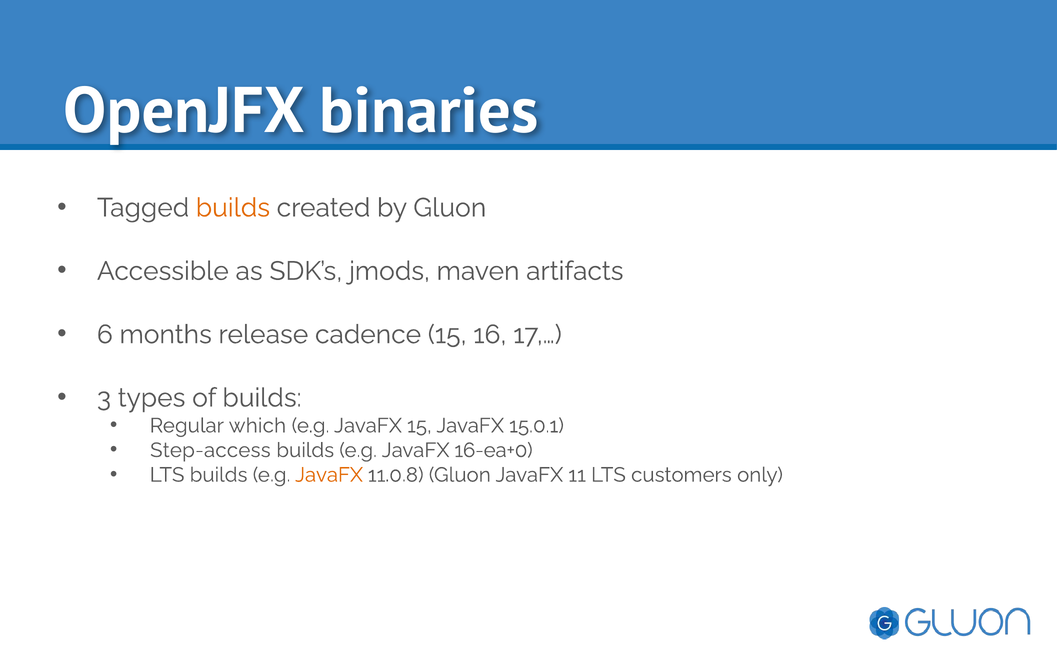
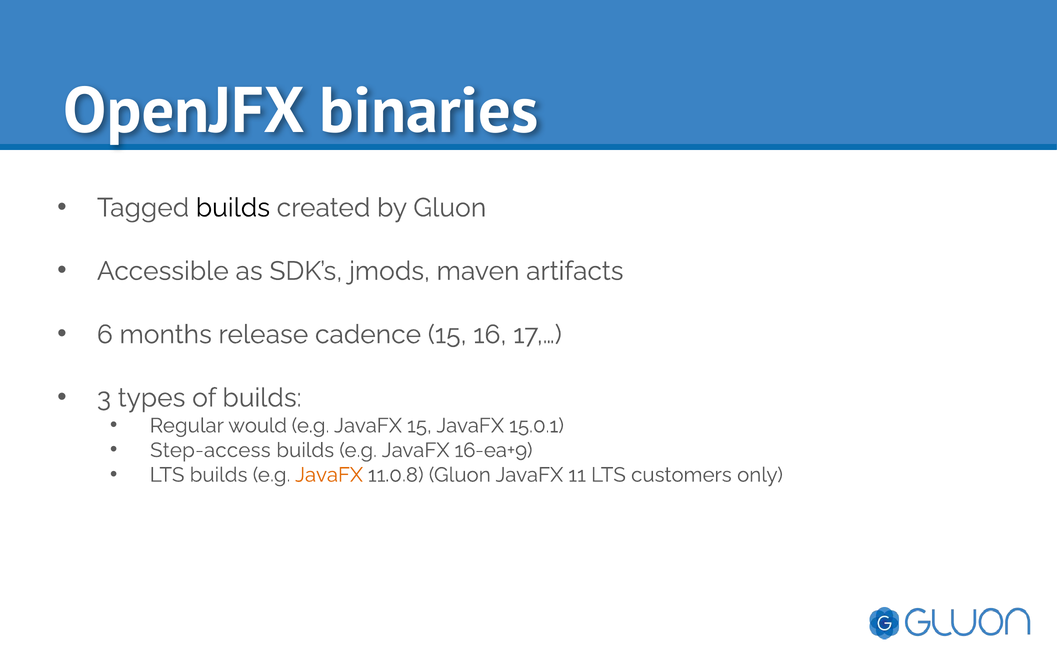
builds at (233, 208) colour: orange -> black
which: which -> would
16-ea+0: 16-ea+0 -> 16-ea+9
